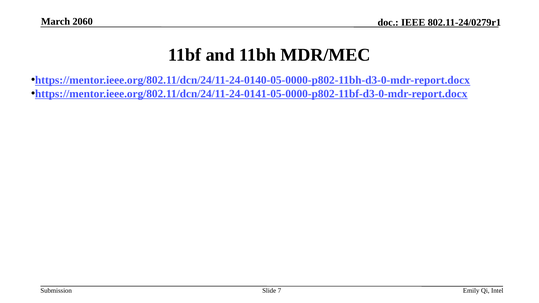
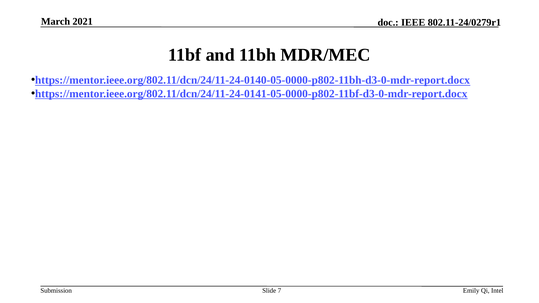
2060: 2060 -> 2021
